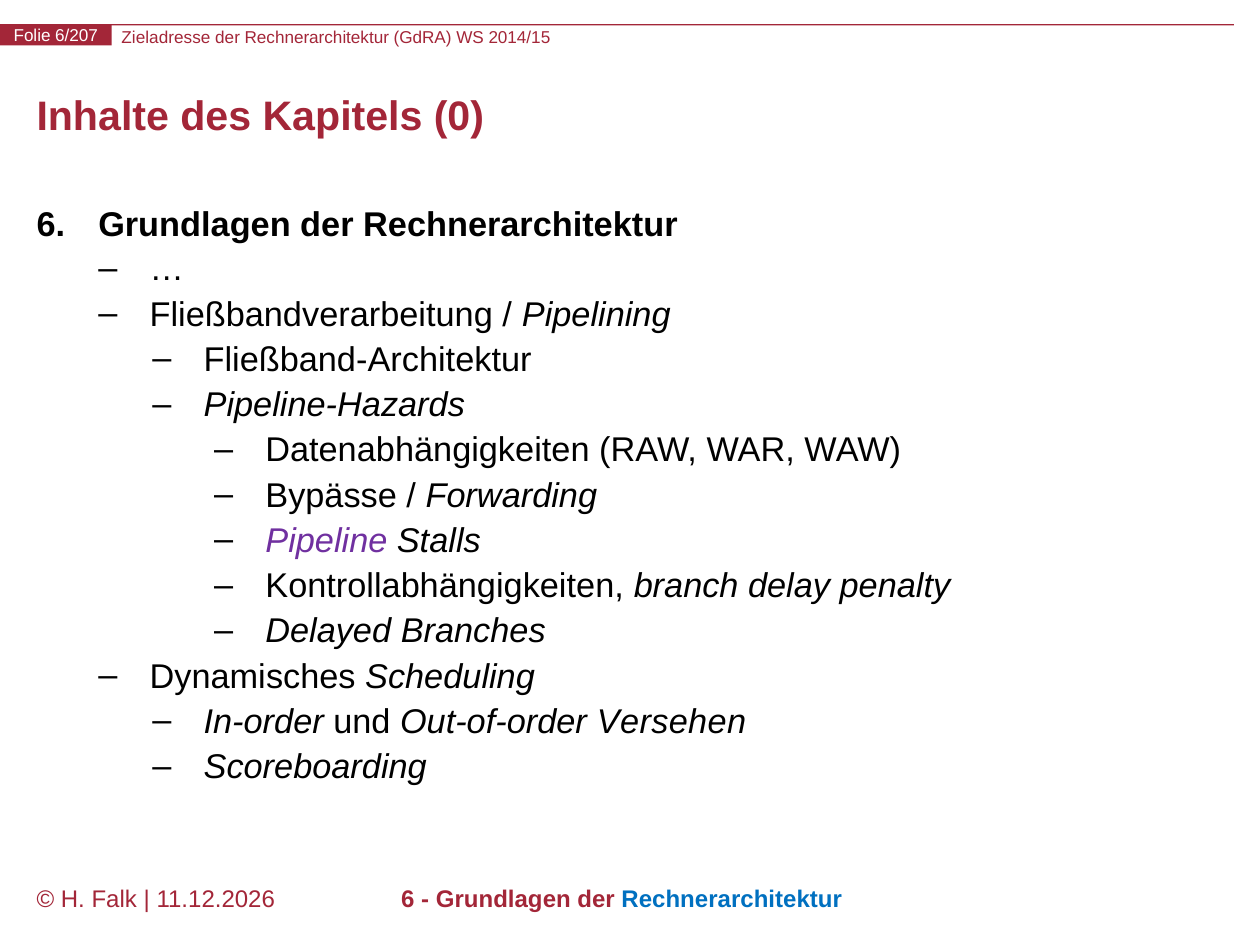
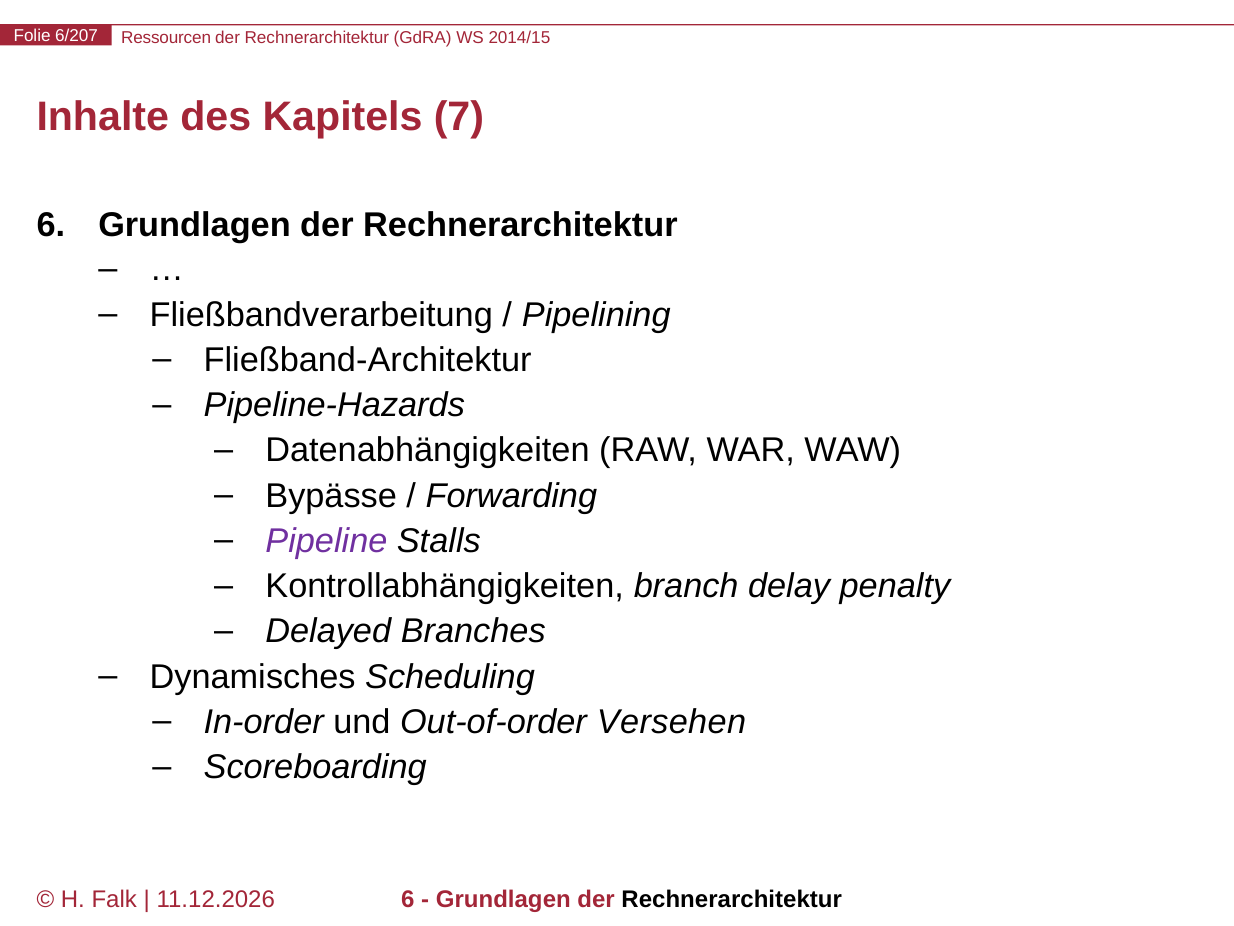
Zieladresse: Zieladresse -> Ressourcen
0: 0 -> 7
Rechnerarchitektur at (732, 900) colour: blue -> black
